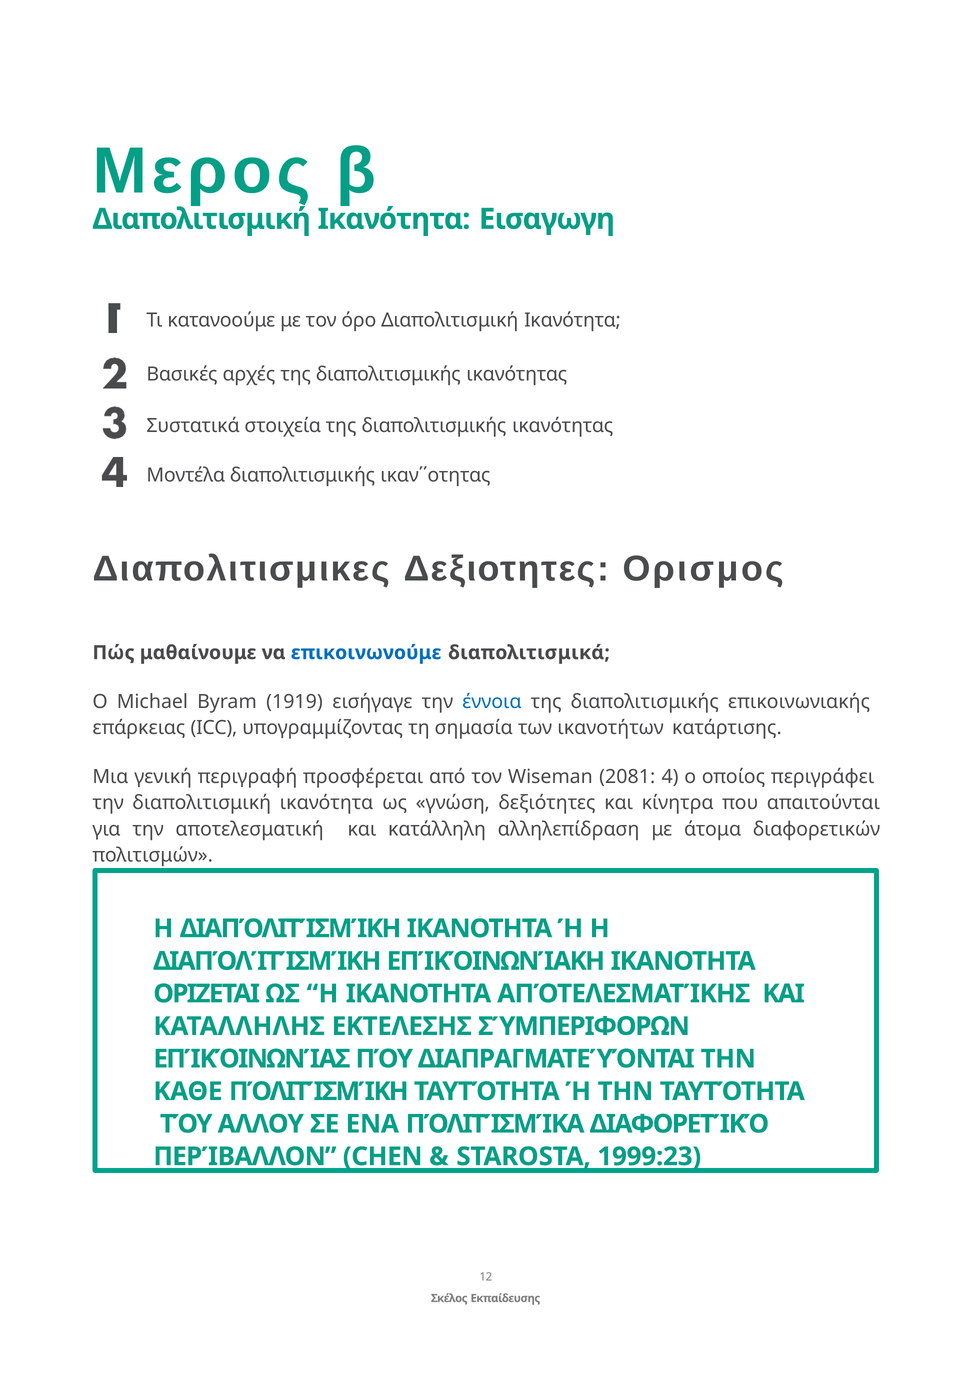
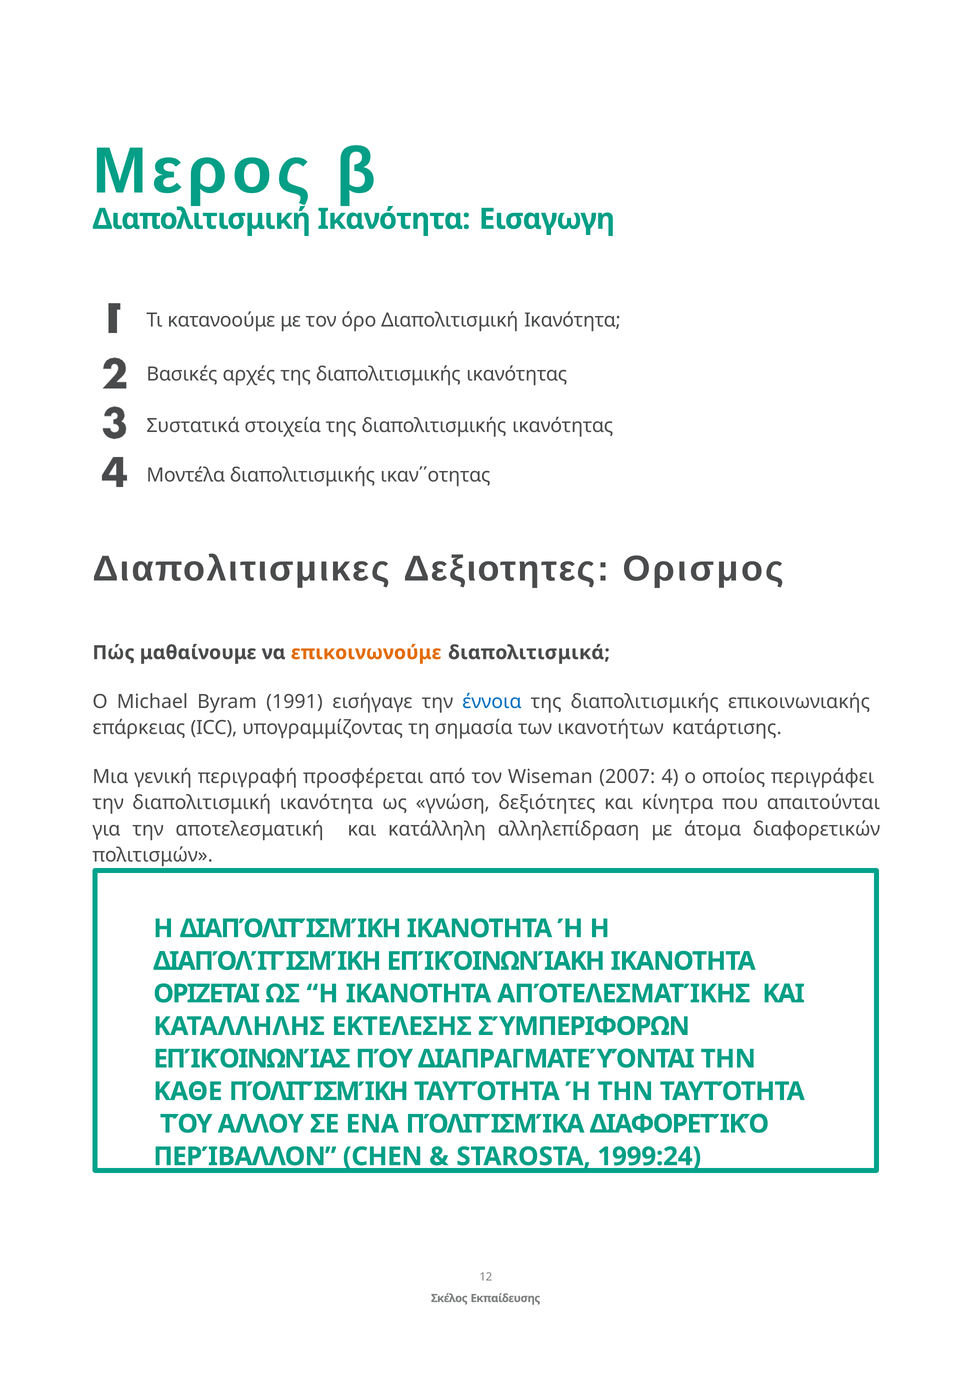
επικοινωνούμε colour: blue -> orange
1919: 1919 -> 1991
2081: 2081 -> 2007
1999:23: 1999:23 -> 1999:24
